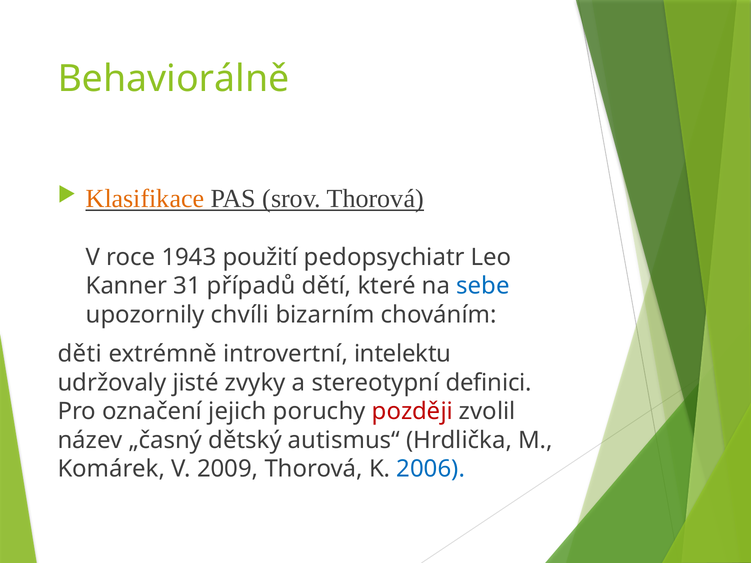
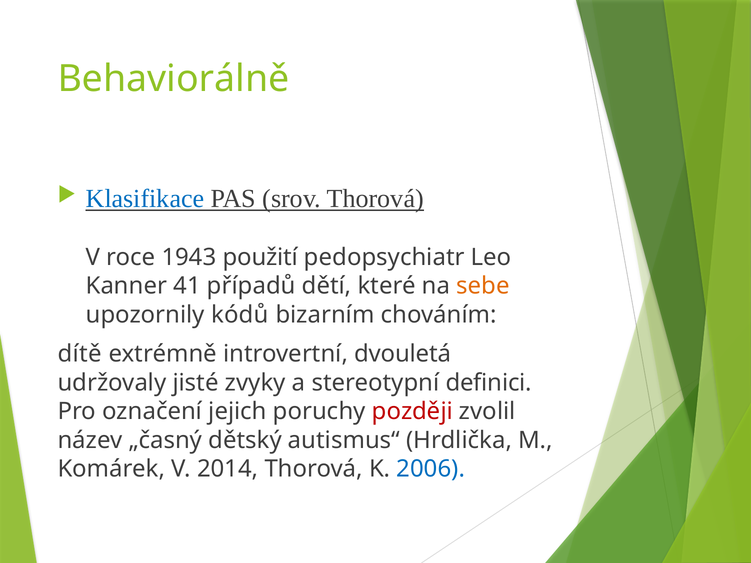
Klasifikace colour: orange -> blue
31: 31 -> 41
sebe colour: blue -> orange
chvíli: chvíli -> kódů
děti: děti -> dítě
intelektu: intelektu -> dvouletá
2009: 2009 -> 2014
